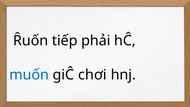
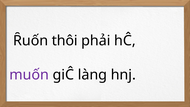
tiếp: tiếp -> thôi
muốn colour: blue -> purple
chơi: chơi -> làng
